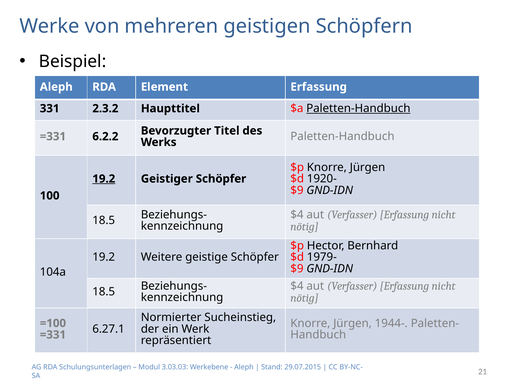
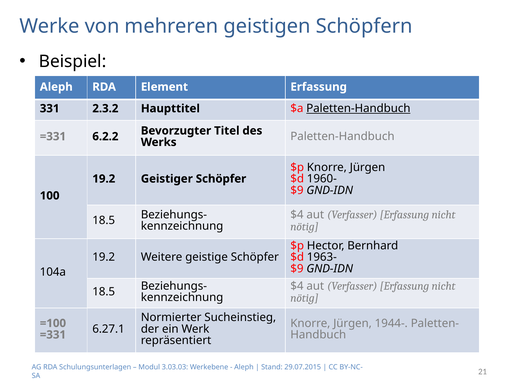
1920-: 1920- -> 1960-
19.2 at (104, 179) underline: present -> none
1979-: 1979- -> 1963-
